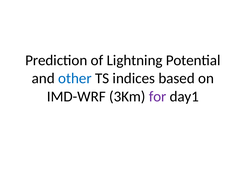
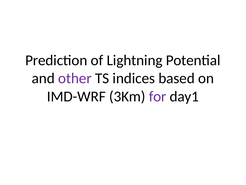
other colour: blue -> purple
